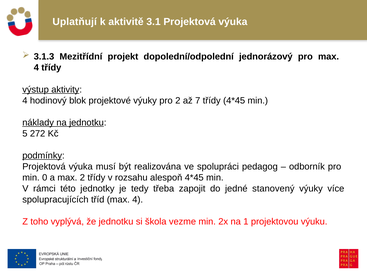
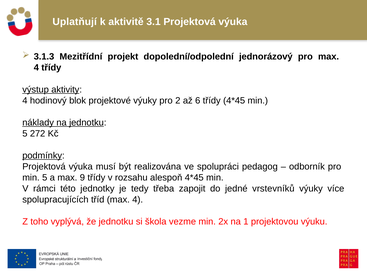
7: 7 -> 6
min 0: 0 -> 5
max 2: 2 -> 9
stanovený: stanovený -> vrstevníků
